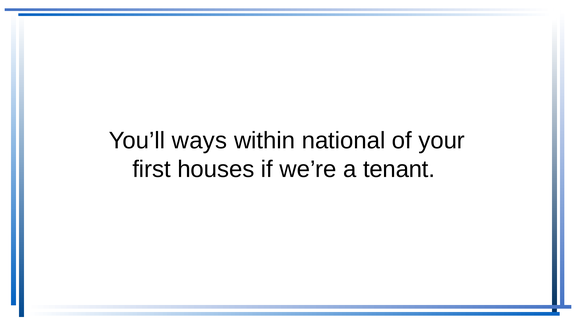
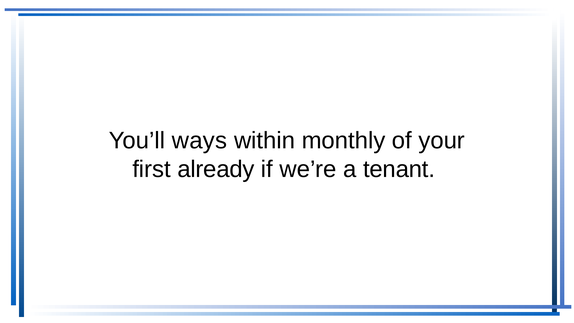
national: national -> monthly
houses: houses -> already
